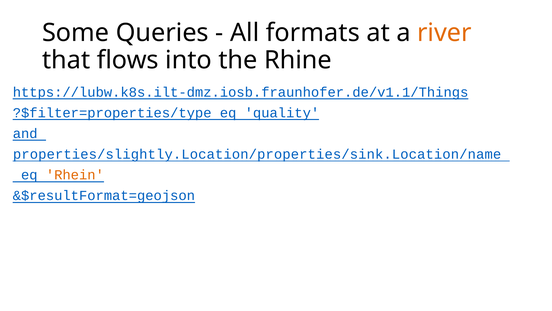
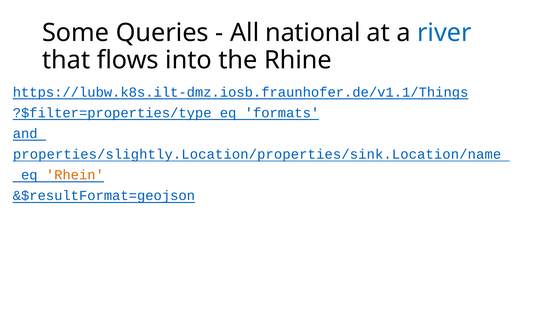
formats: formats -> national
river colour: orange -> blue
quality: quality -> formats
